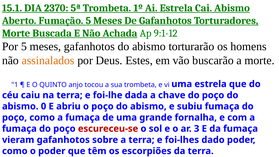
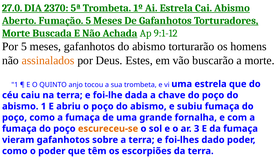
15.1: 15.1 -> 27.0
abismo 0: 0 -> 1
escureceu-se colour: red -> orange
